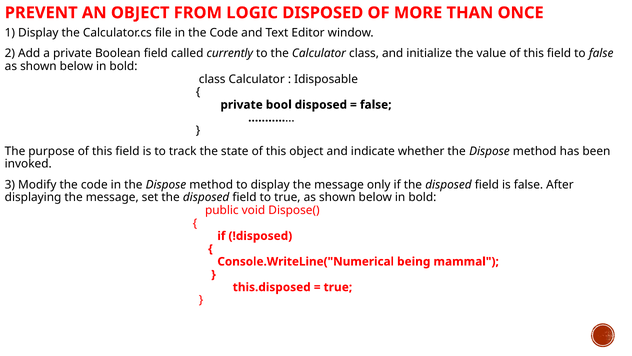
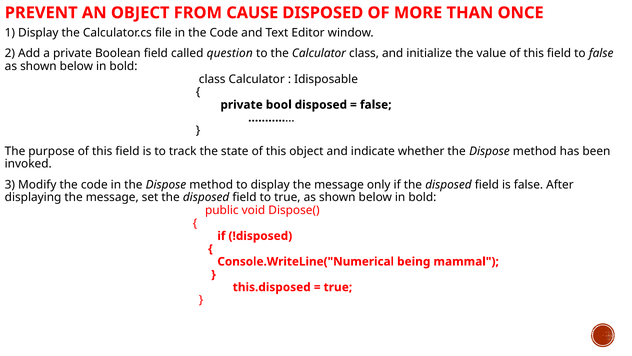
LOGIC: LOGIC -> CAUSE
currently: currently -> question
